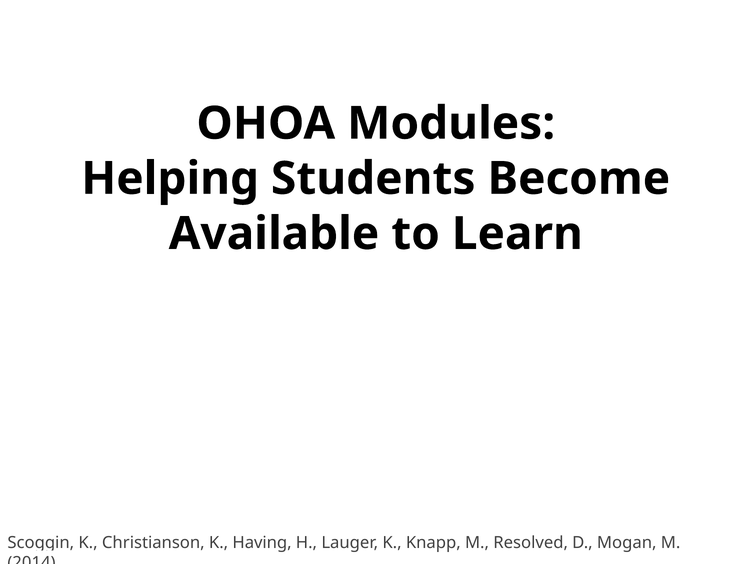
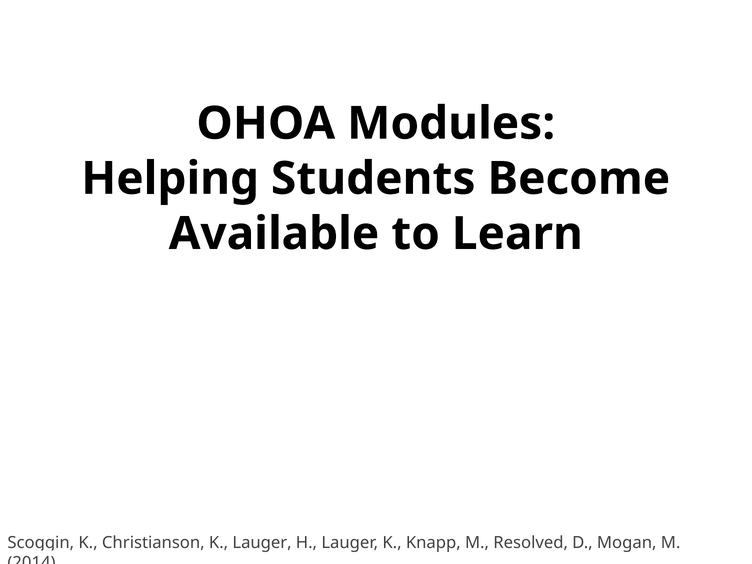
K Having: Having -> Lauger
